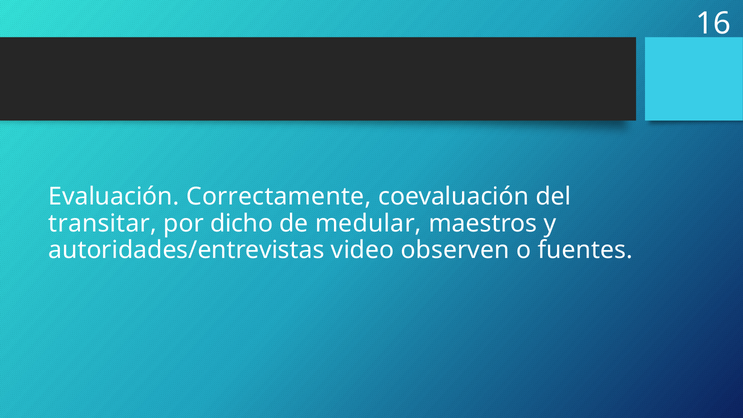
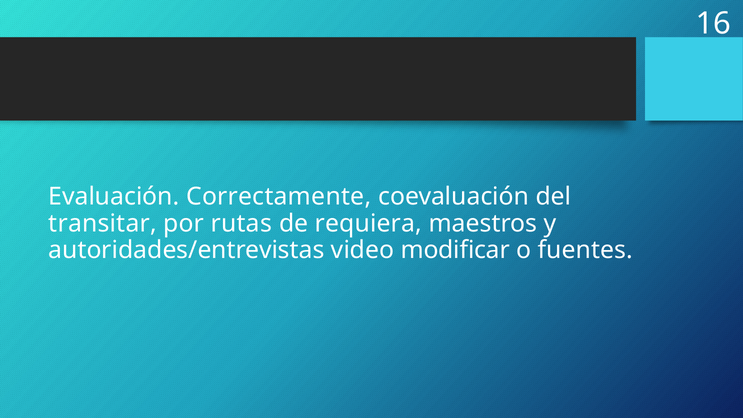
dicho: dicho -> rutas
medular: medular -> requiera
observen: observen -> modificar
